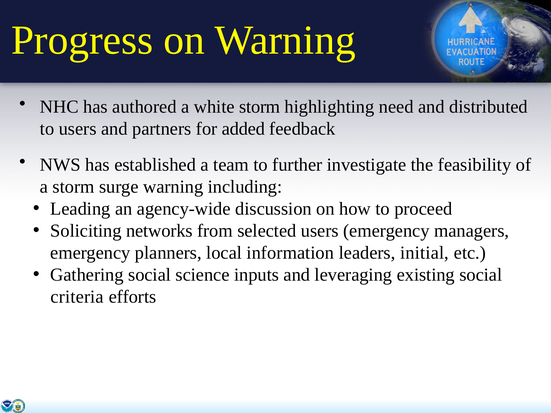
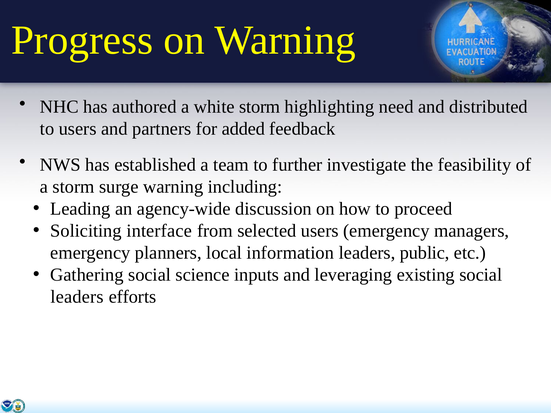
networks: networks -> interface
initial: initial -> public
criteria at (77, 297): criteria -> leaders
